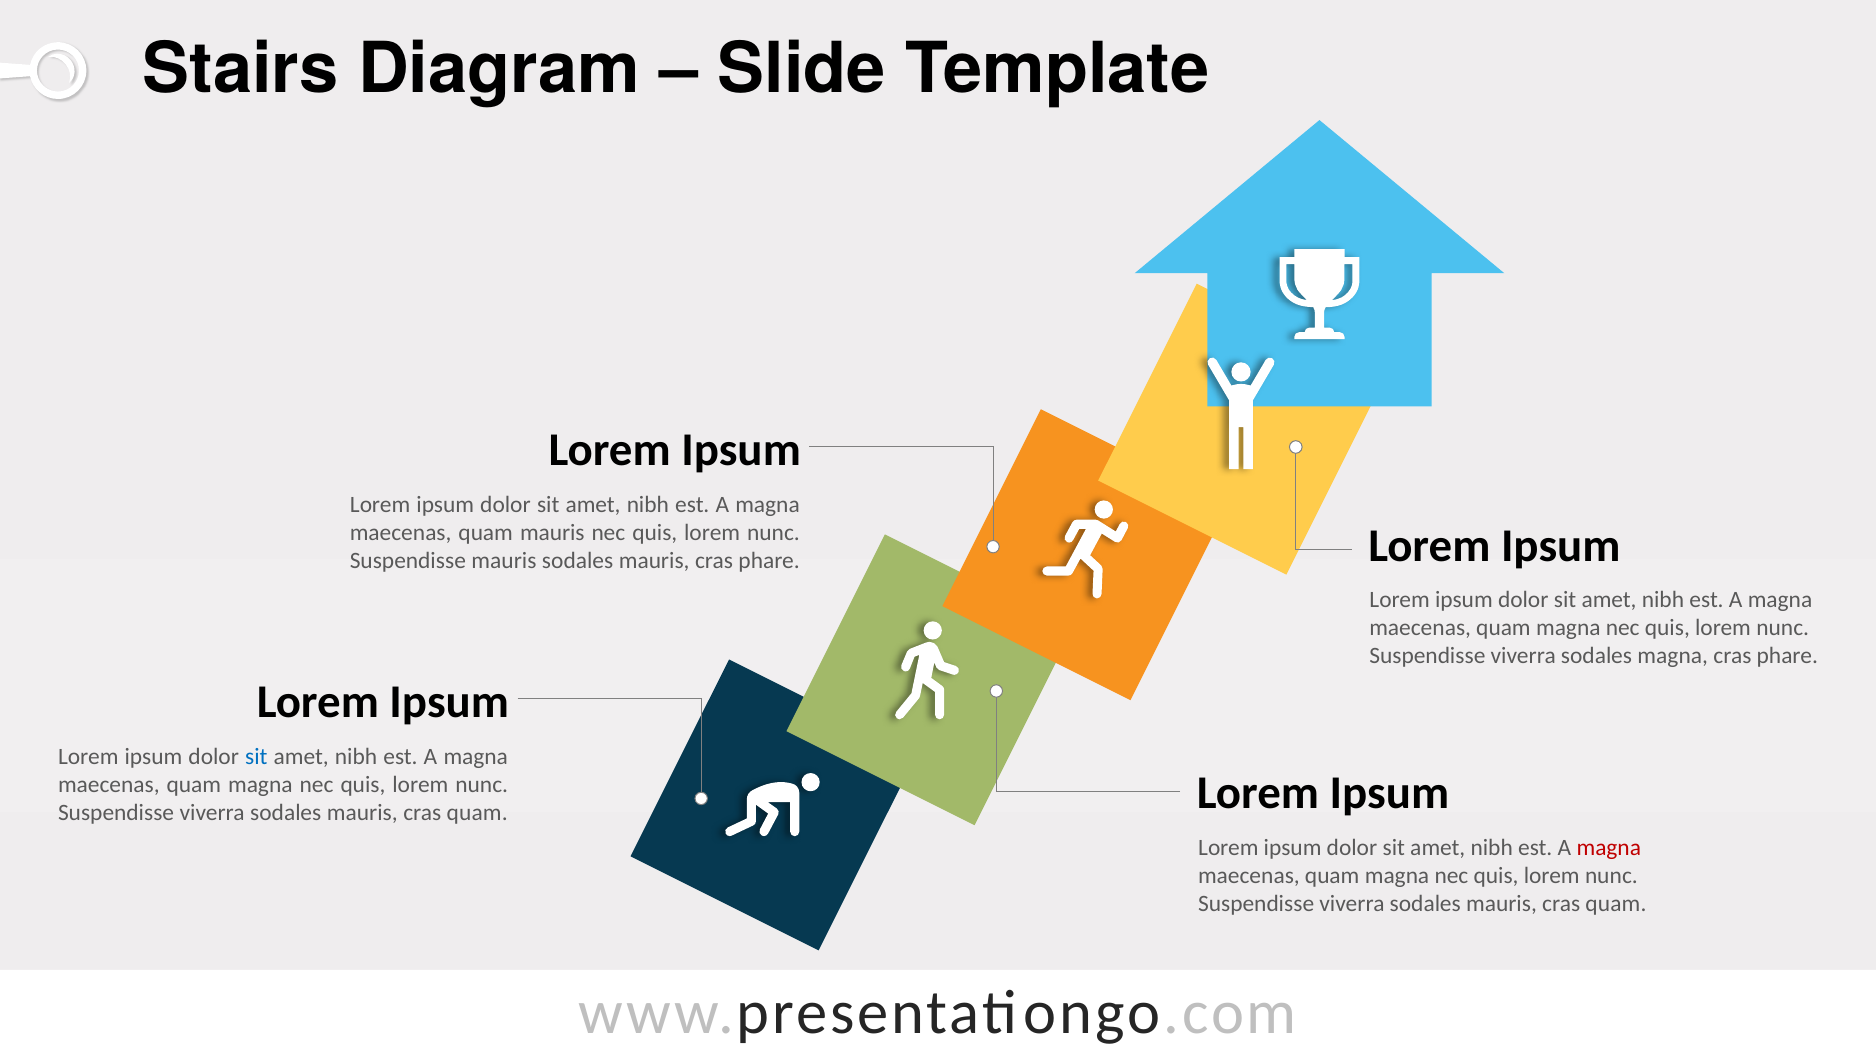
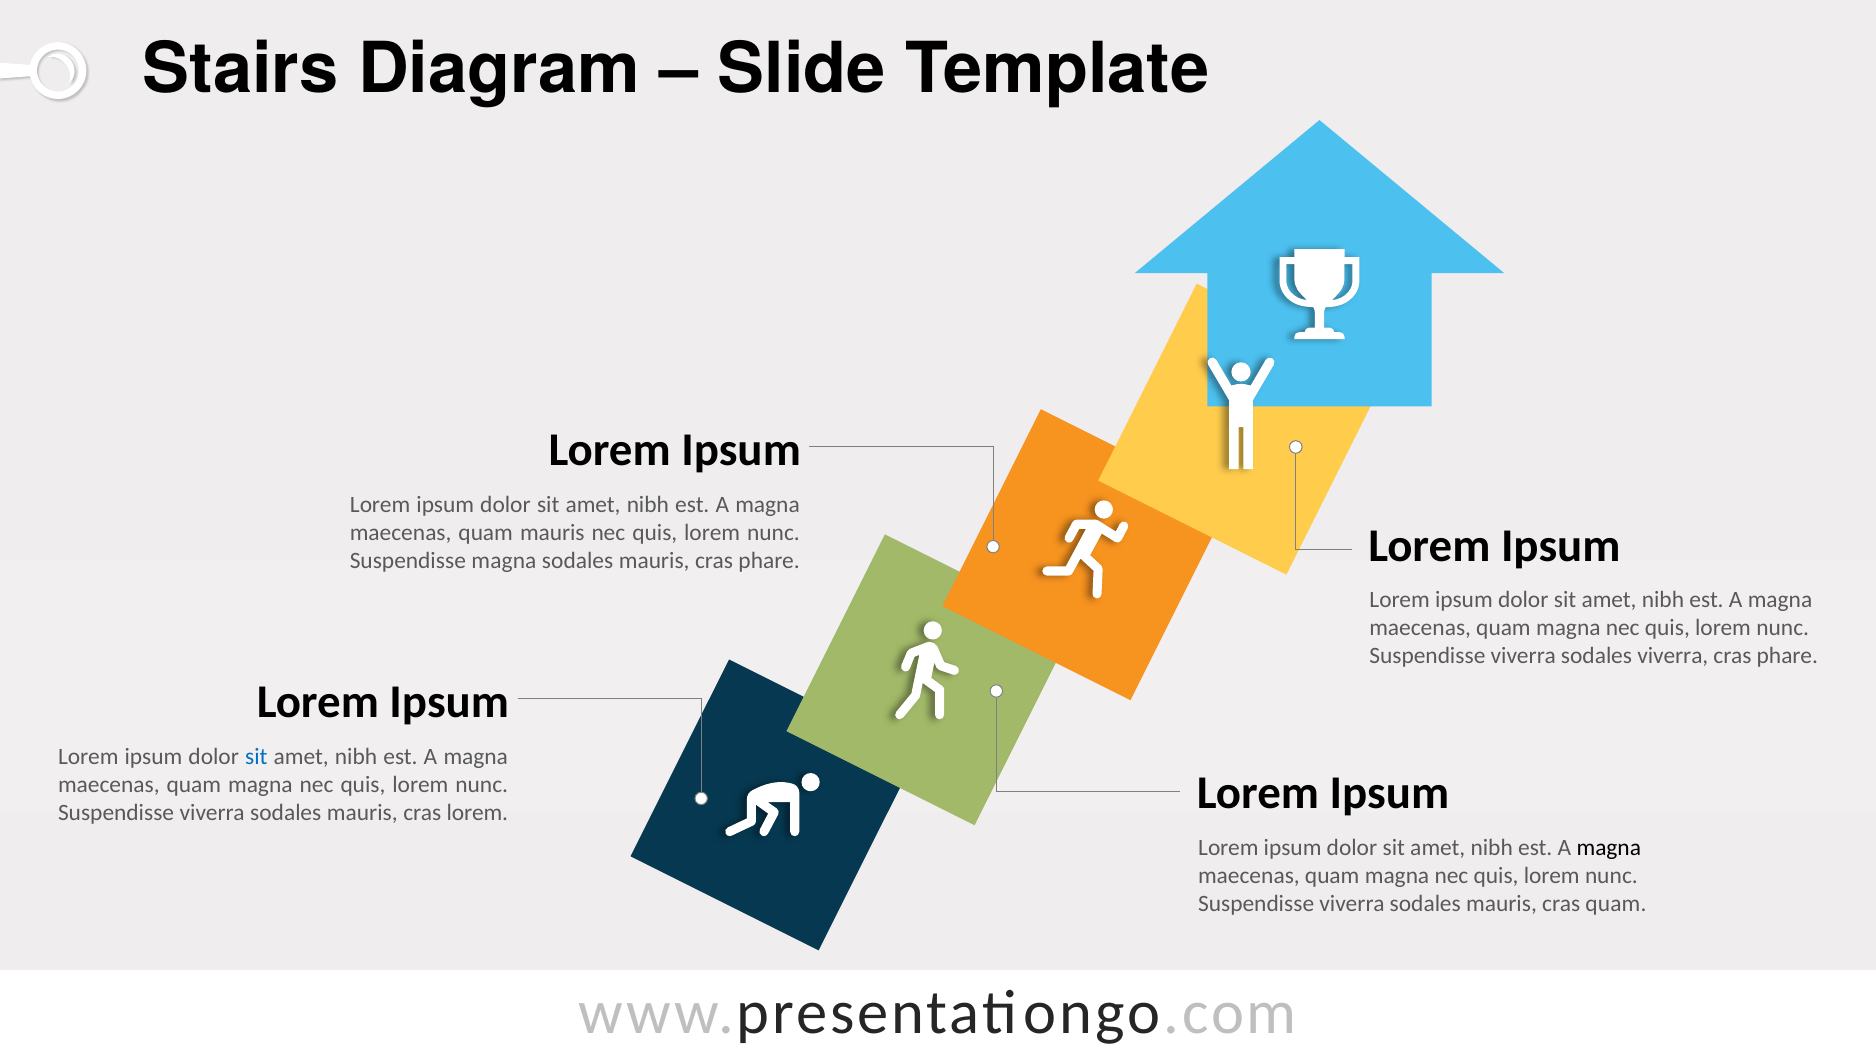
Suspendisse mauris: mauris -> magna
sodales magna: magna -> viverra
quam at (477, 813): quam -> lorem
magna at (1609, 848) colour: red -> black
